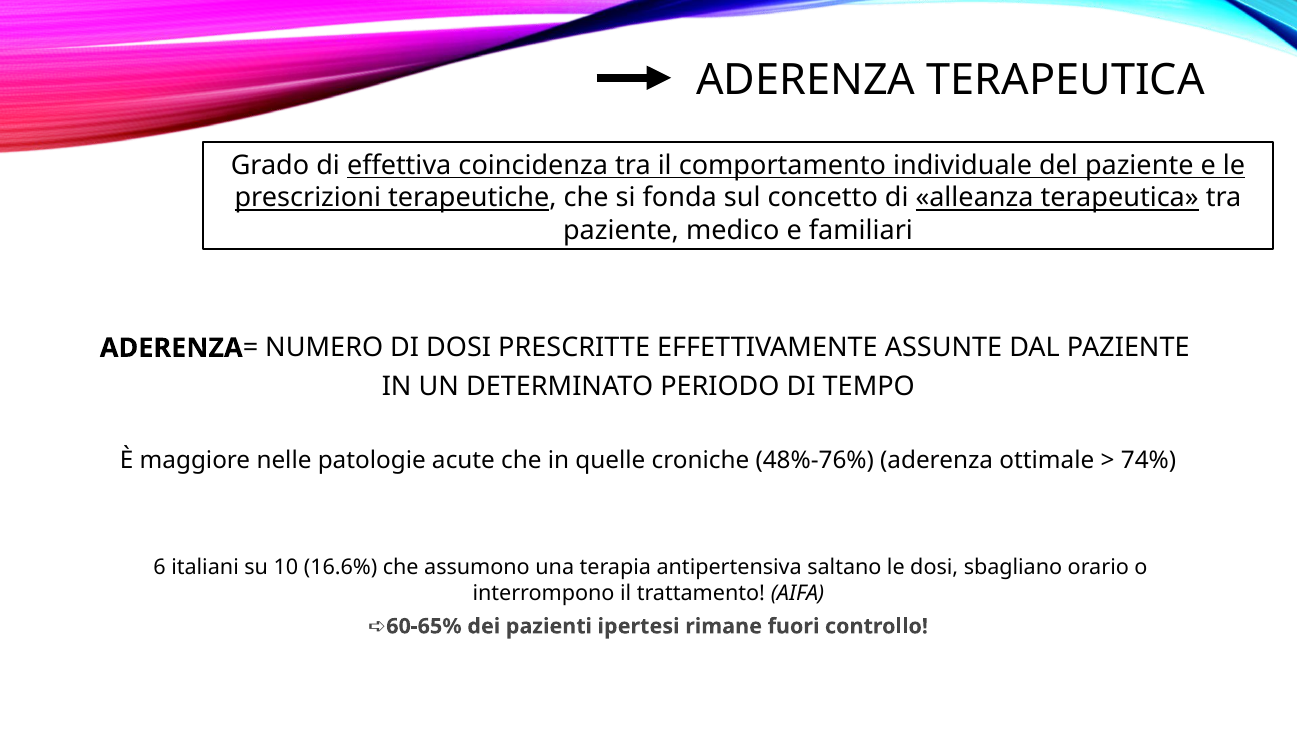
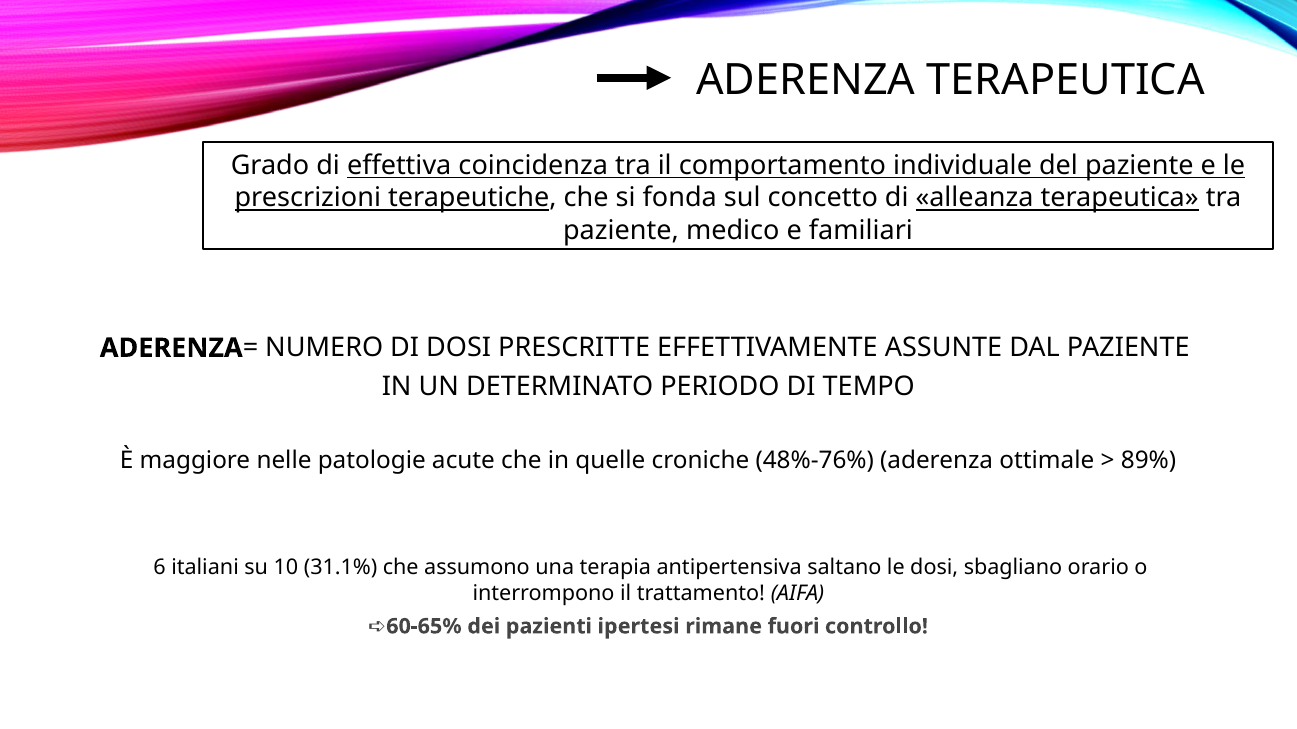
74%: 74% -> 89%
16.6%: 16.6% -> 31.1%
